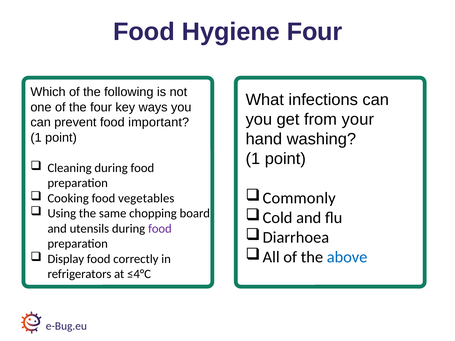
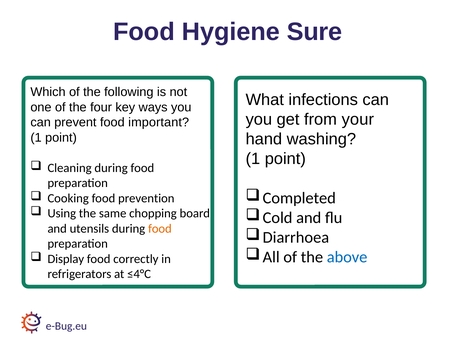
Hygiene Four: Four -> Sure
Commonly: Commonly -> Completed
vegetables: vegetables -> prevention
food at (160, 229) colour: purple -> orange
